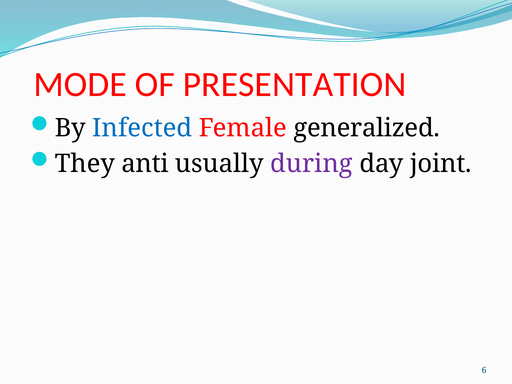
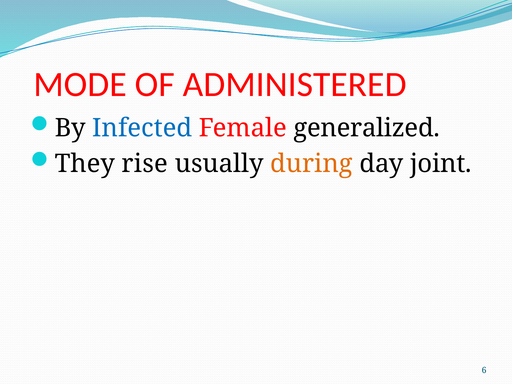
PRESENTATION: PRESENTATION -> ADMINISTERED
anti: anti -> rise
during colour: purple -> orange
